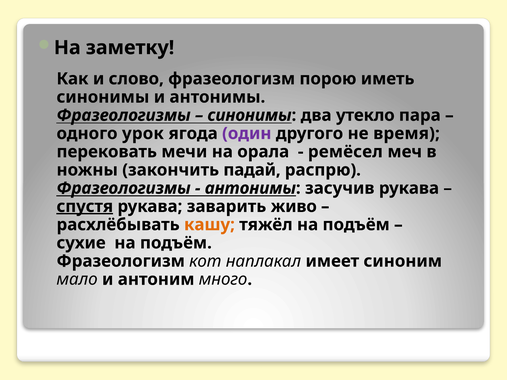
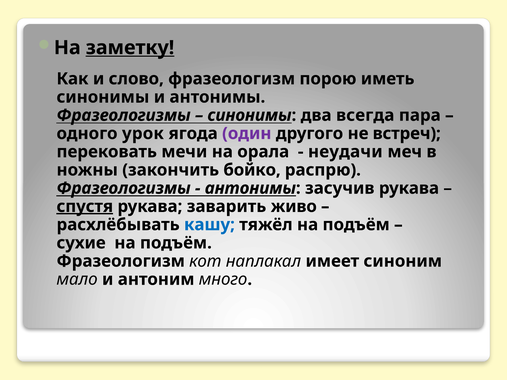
заметку underline: none -> present
утекло: утекло -> всегда
время: время -> встреч
ремёсел: ремёсел -> неудачи
падай: падай -> бойко
кашу colour: orange -> blue
